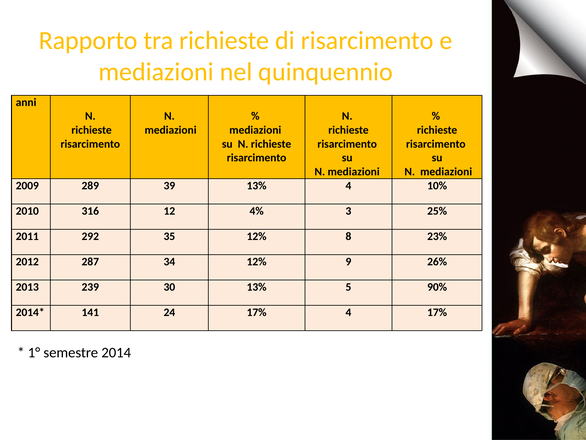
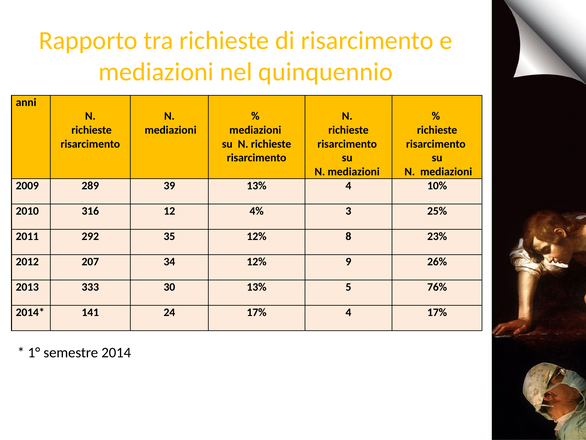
287: 287 -> 207
239: 239 -> 333
90%: 90% -> 76%
